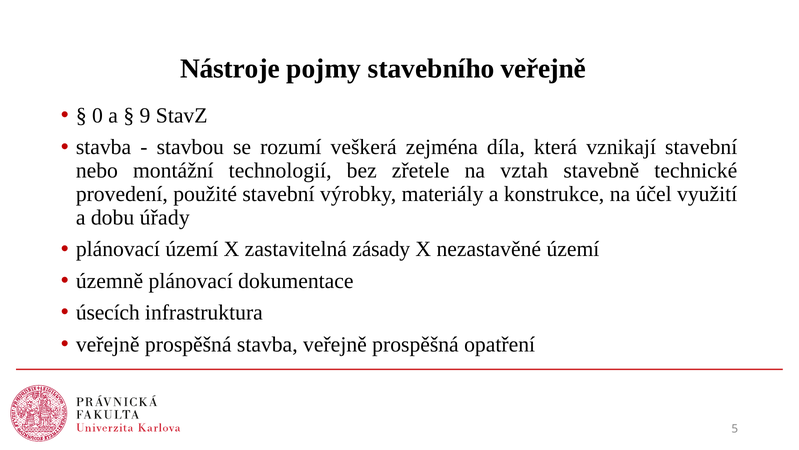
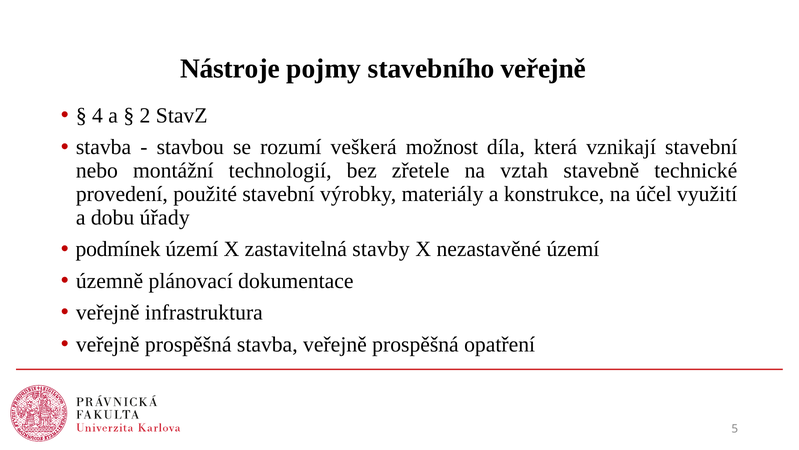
0: 0 -> 4
9: 9 -> 2
zejména: zejména -> možnost
plánovací at (118, 249): plánovací -> podmínek
zásady: zásady -> stavby
úsecích at (108, 312): úsecích -> veřejně
